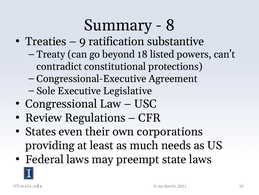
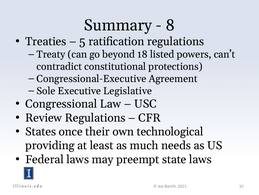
9: 9 -> 5
ratification substantive: substantive -> regulations
even: even -> once
corporations: corporations -> technological
